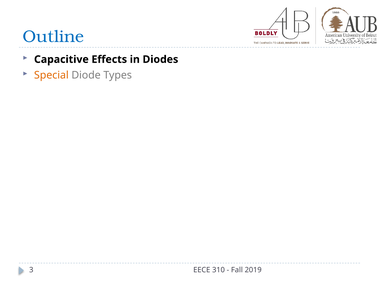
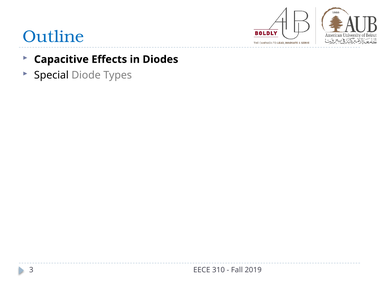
Special colour: orange -> black
